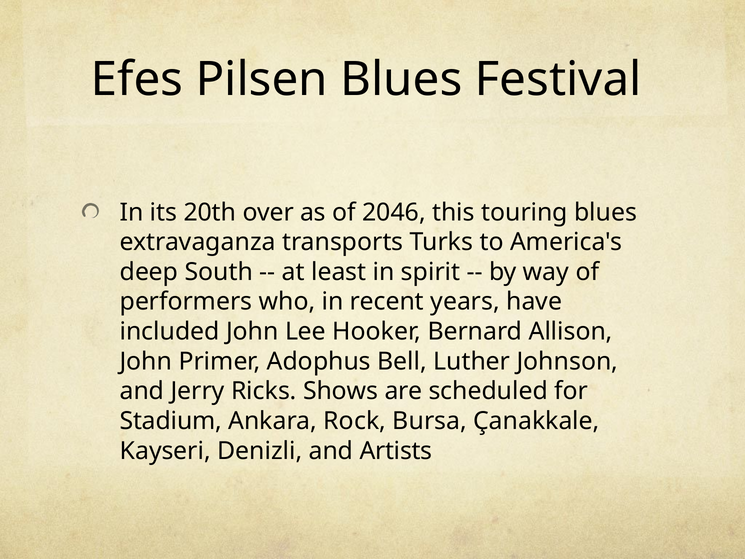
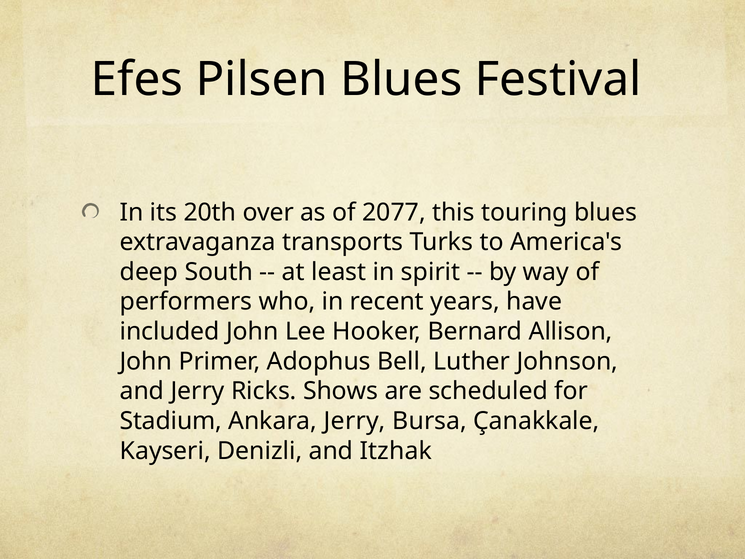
2046: 2046 -> 2077
Ankara Rock: Rock -> Jerry
Artists: Artists -> Itzhak
